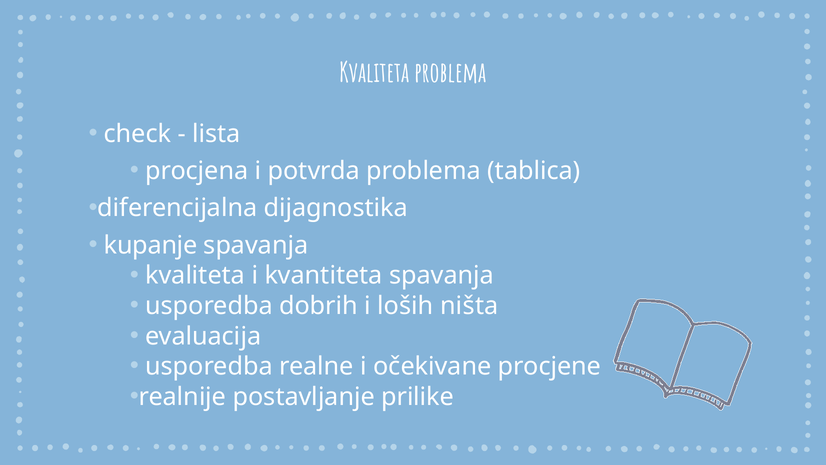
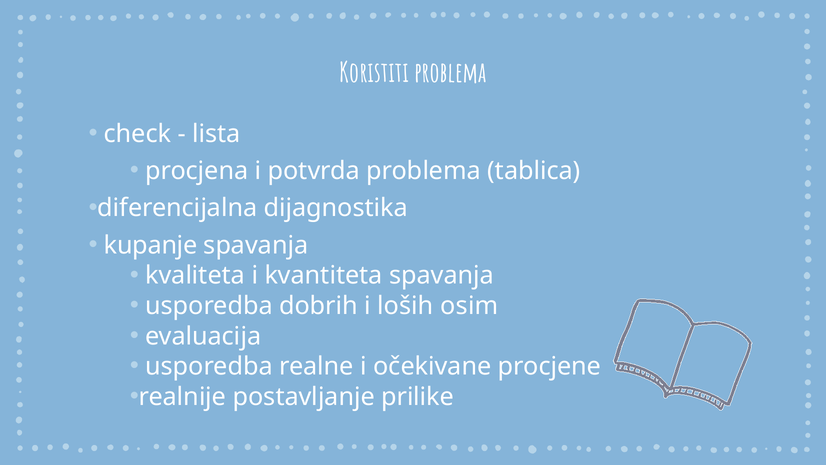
Kvaliteta at (374, 73): Kvaliteta -> Koristiti
ništa: ništa -> osim
